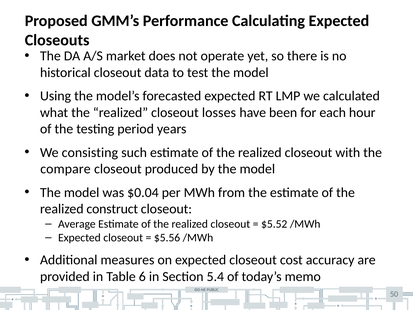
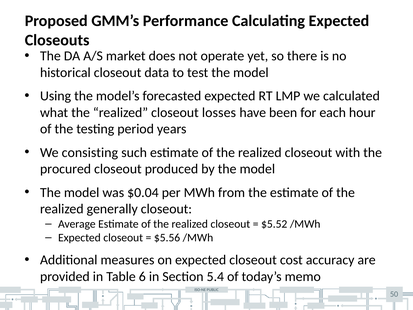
compare: compare -> procured
construct: construct -> generally
